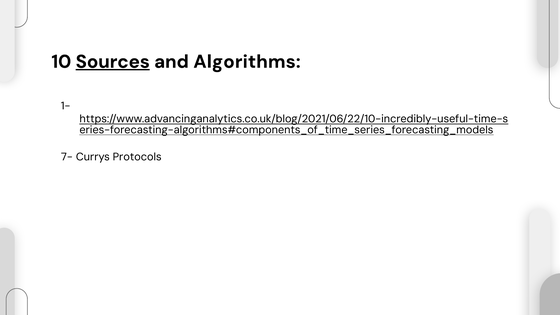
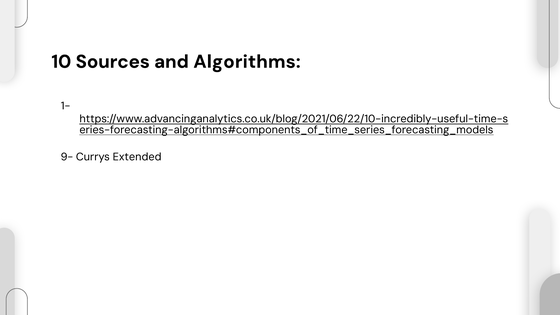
Sources underline: present -> none
7-: 7- -> 9-
Protocols: Protocols -> Extended
